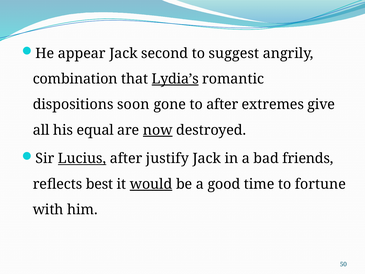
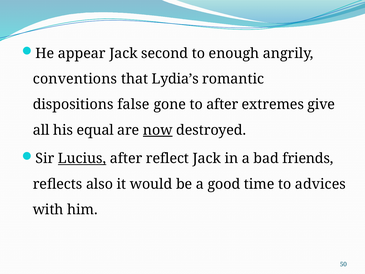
suggest: suggest -> enough
combination: combination -> conventions
Lydia’s underline: present -> none
soon: soon -> false
justify: justify -> reflect
best: best -> also
would underline: present -> none
fortune: fortune -> advices
